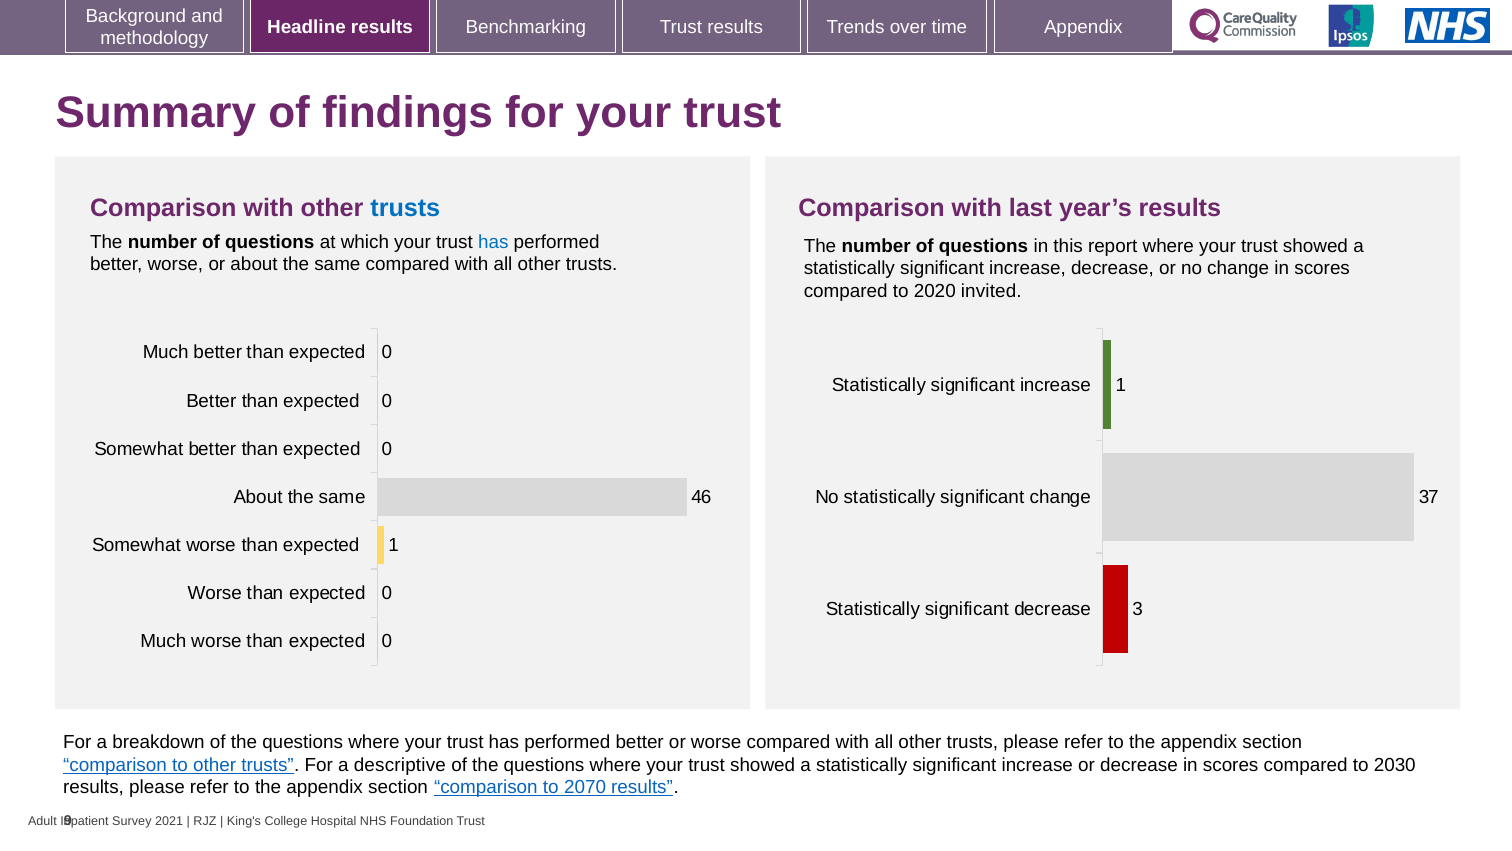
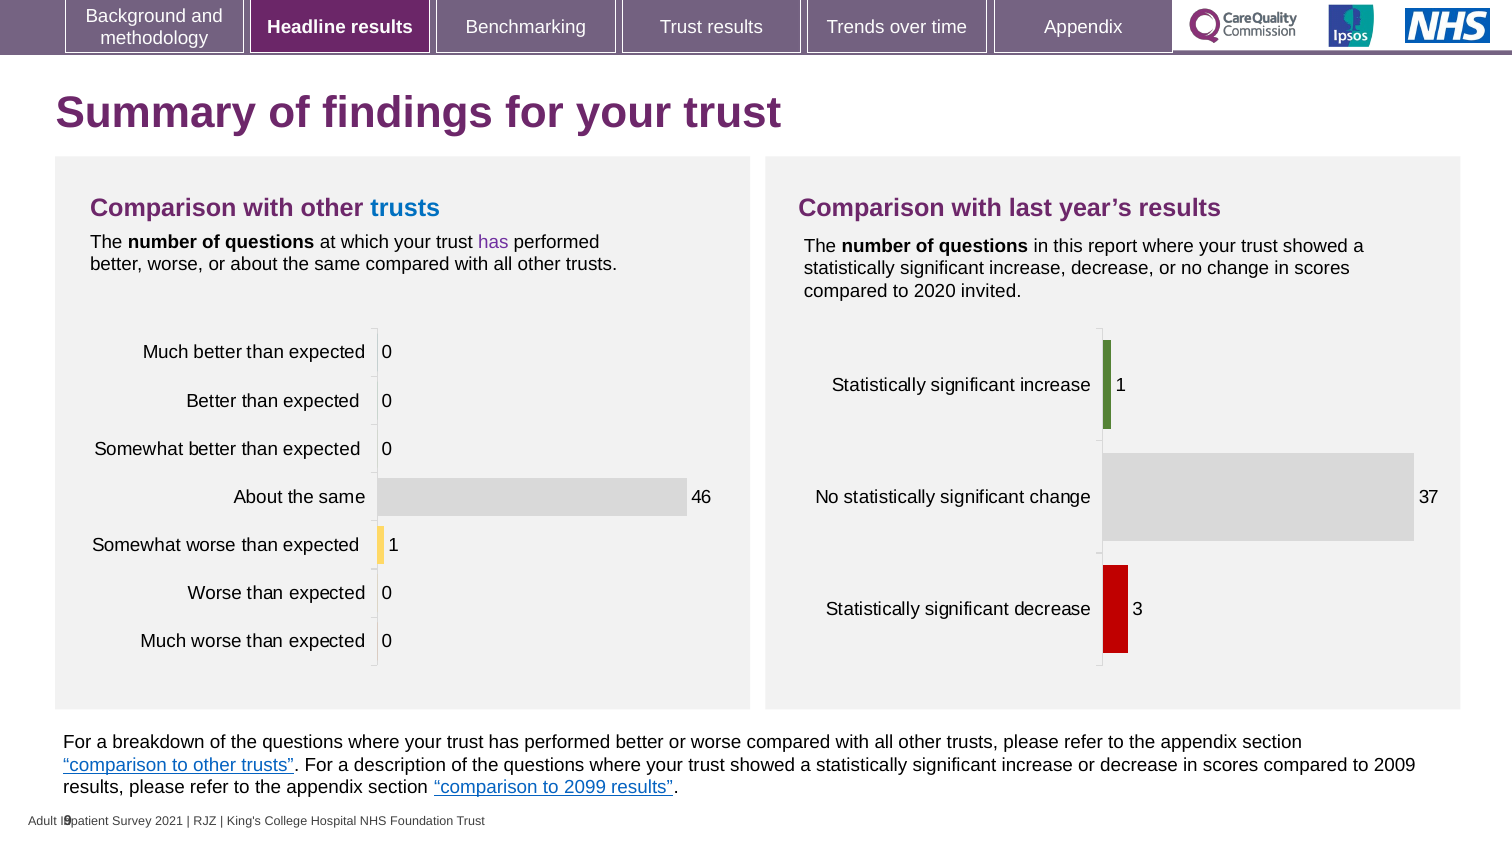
has at (493, 242) colour: blue -> purple
descriptive: descriptive -> description
2030: 2030 -> 2009
2070: 2070 -> 2099
